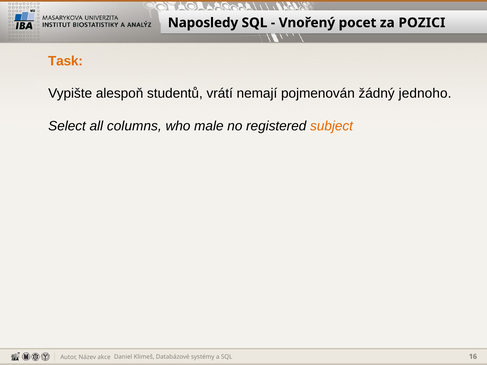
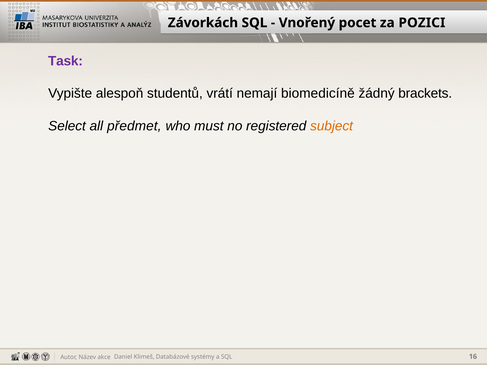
Naposledy: Naposledy -> Závorkách
Task colour: orange -> purple
pojmenován: pojmenován -> biomedicíně
jednoho: jednoho -> brackets
columns: columns -> předmet
male: male -> must
